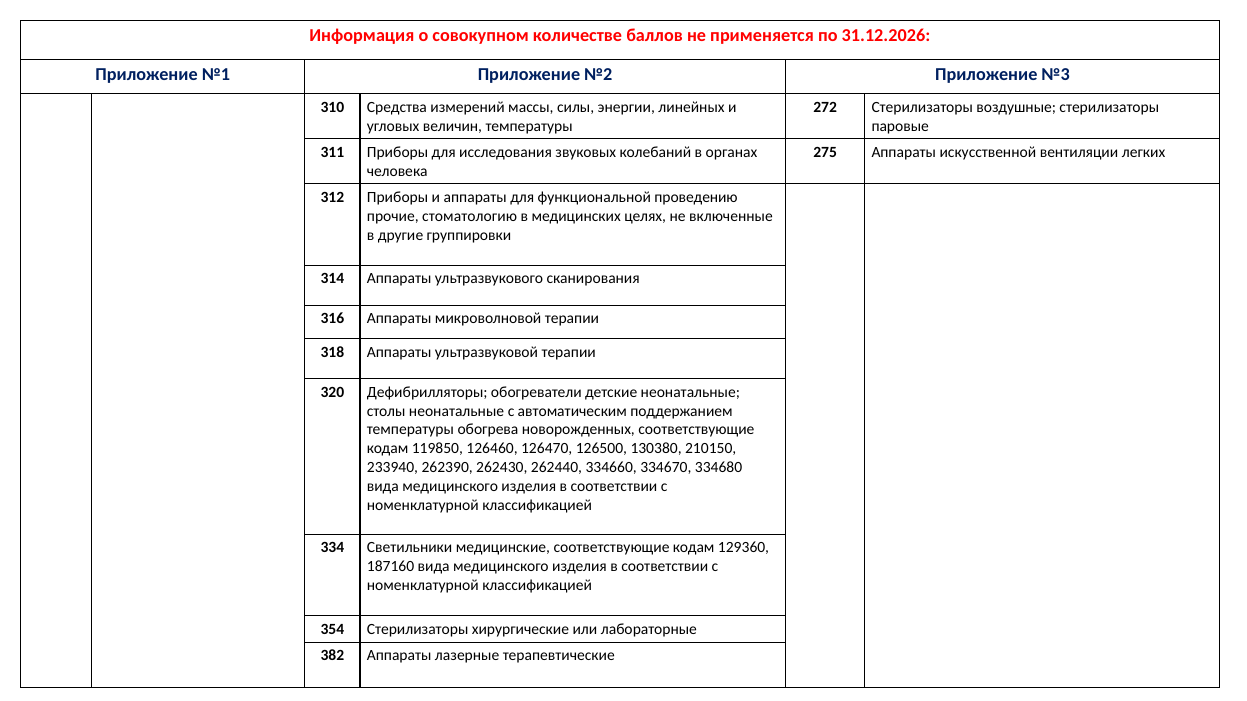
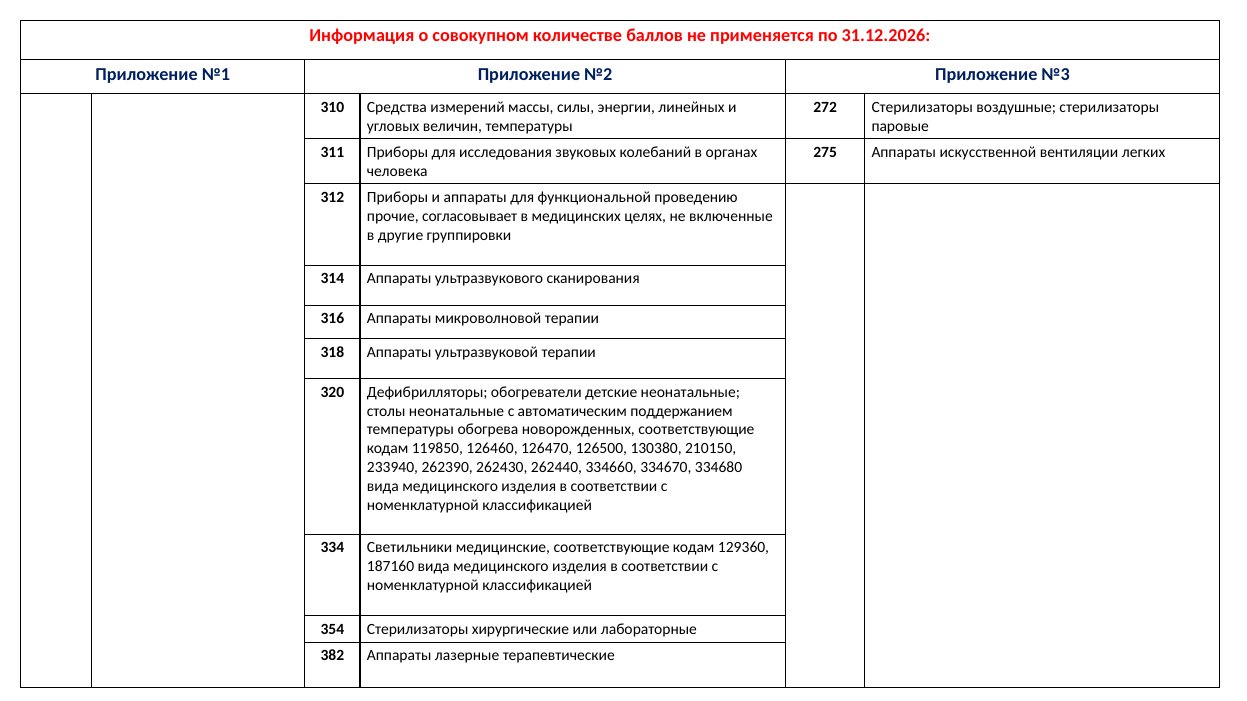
стоматологию: стоматологию -> согласовывает
